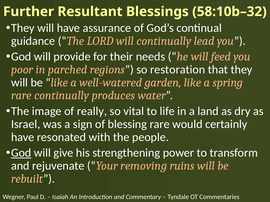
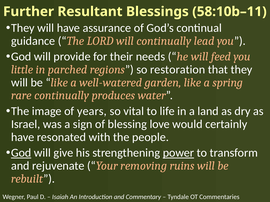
58:10b–32: 58:10b–32 -> 58:10b–11
poor: poor -> little
really: really -> years
blessing rare: rare -> love
power underline: none -> present
